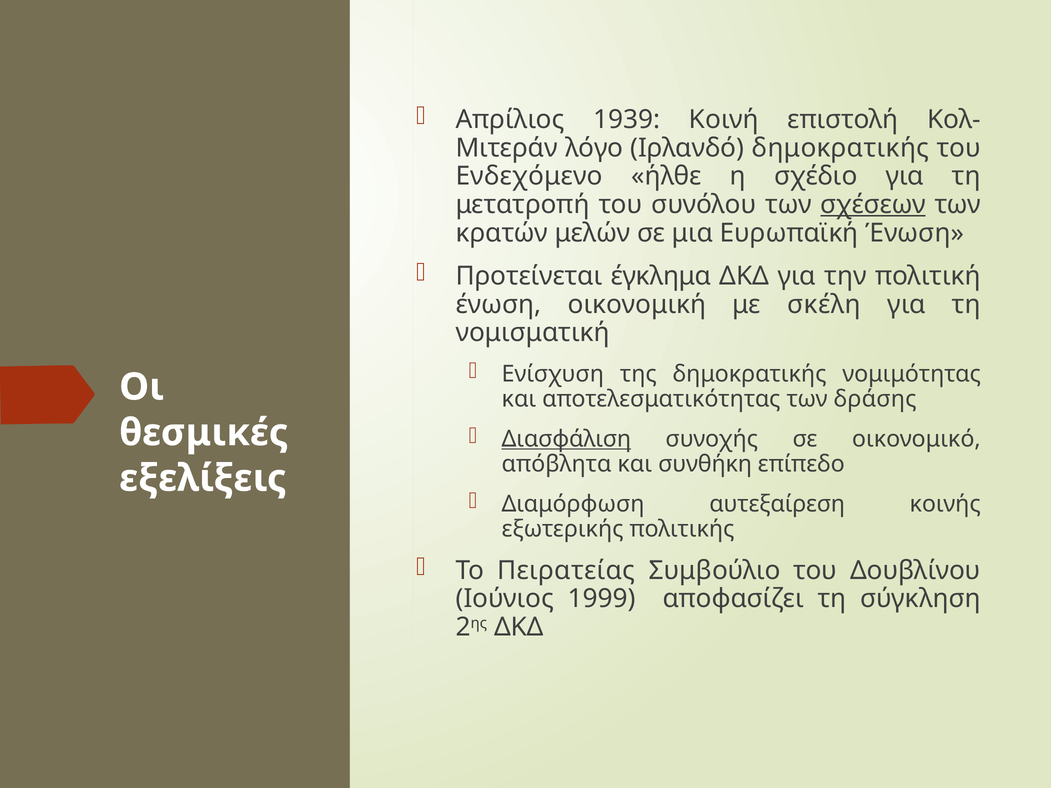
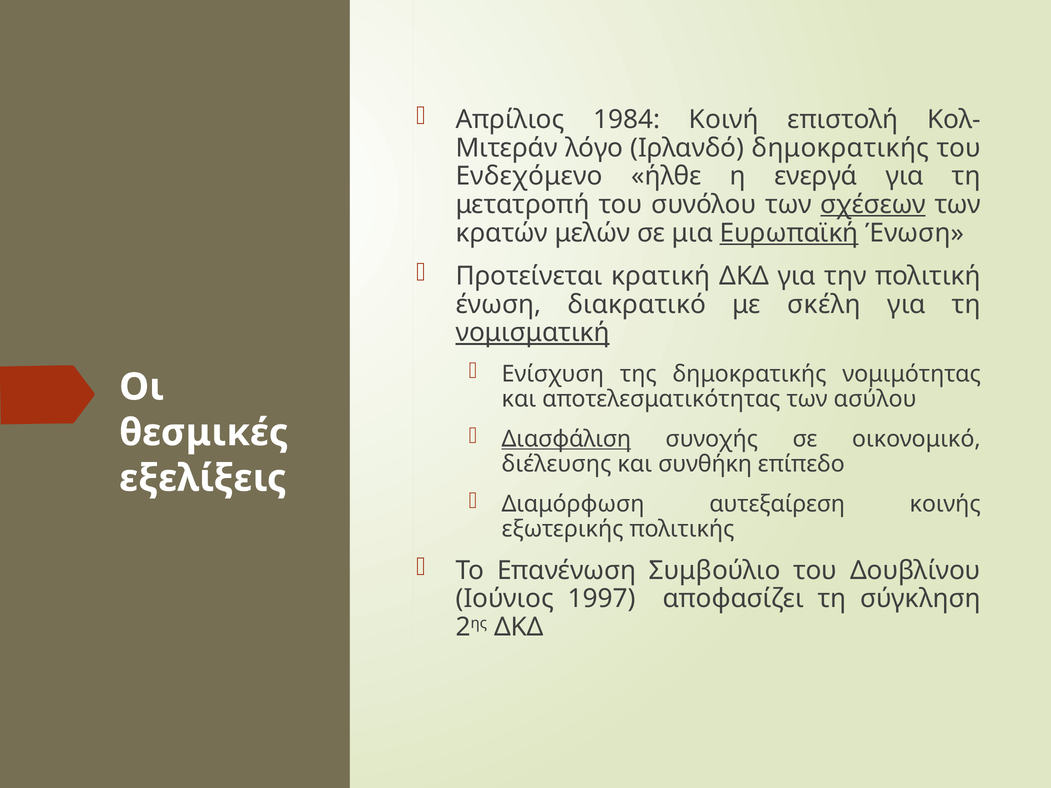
1939: 1939 -> 1984
σχέδιο: σχέδιο -> ενεργά
Ευρωπαϊκή underline: none -> present
έγκλημα: έγκλημα -> κρατική
οικονομική: οικονομική -> διακρατικό
νομισματική underline: none -> present
δράσης: δράσης -> ασύλου
απόβλητα: απόβλητα -> διέλευσης
Πειρατείας: Πειρατείας -> Επανένωση
1999: 1999 -> 1997
